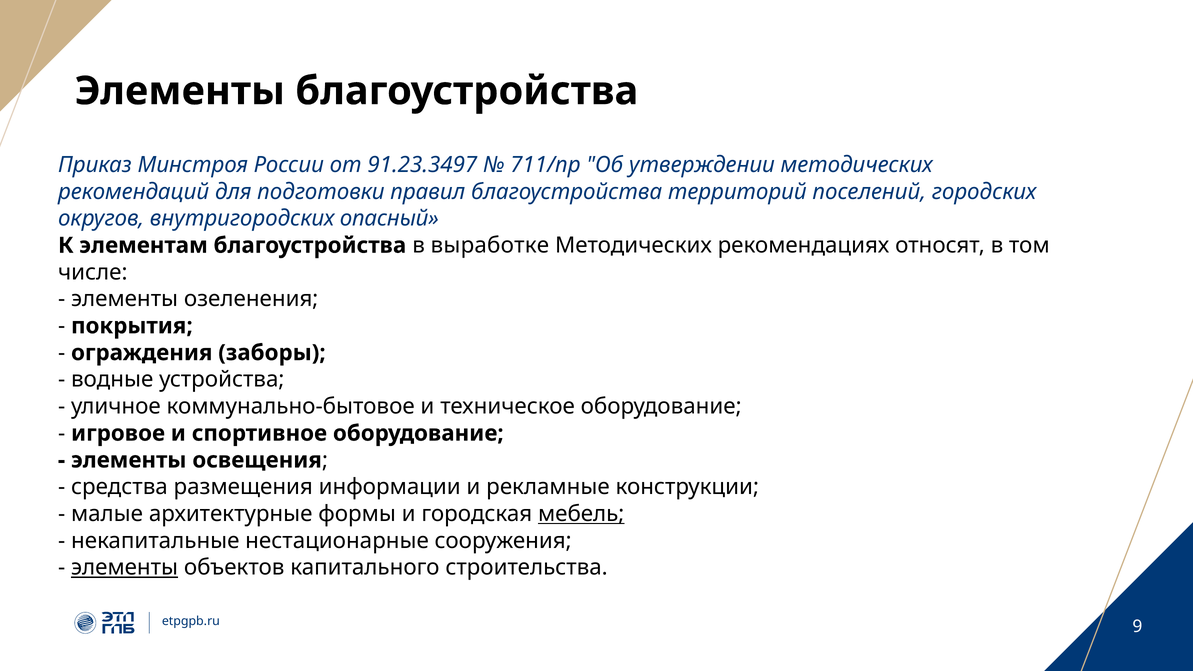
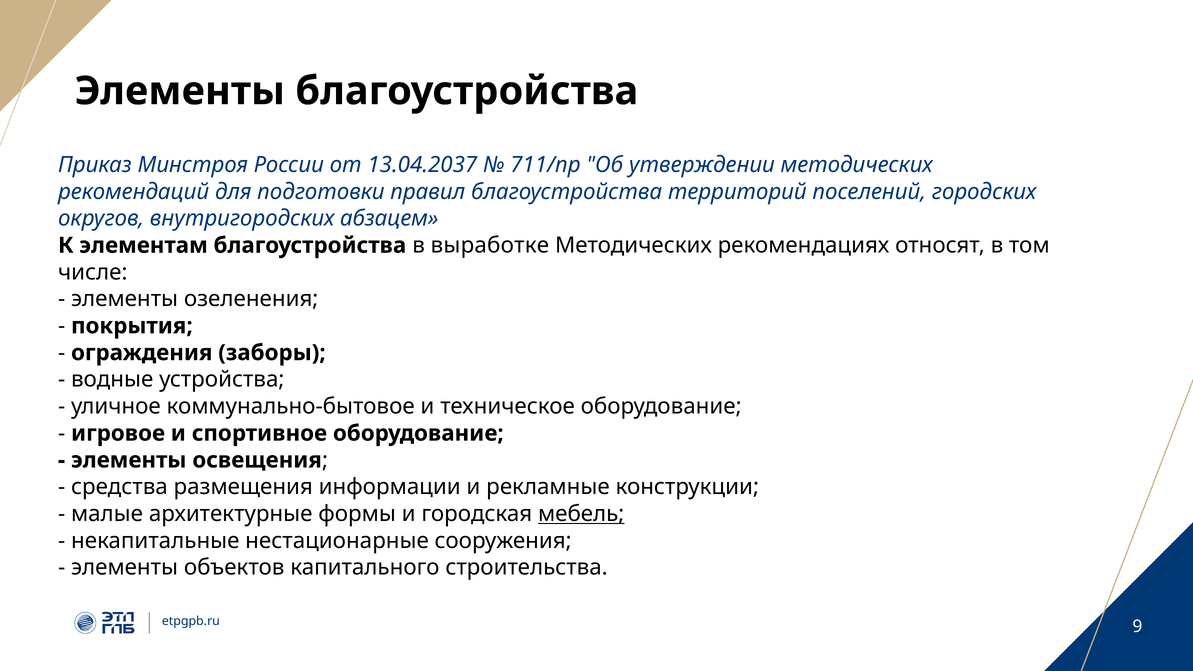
91.23.3497: 91.23.3497 -> 13.04.2037
опасный: опасный -> абзацем
элементы at (125, 568) underline: present -> none
